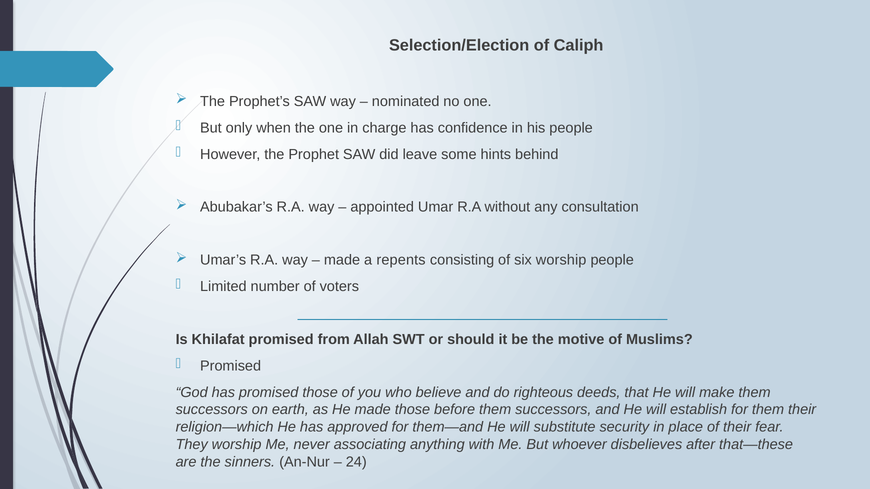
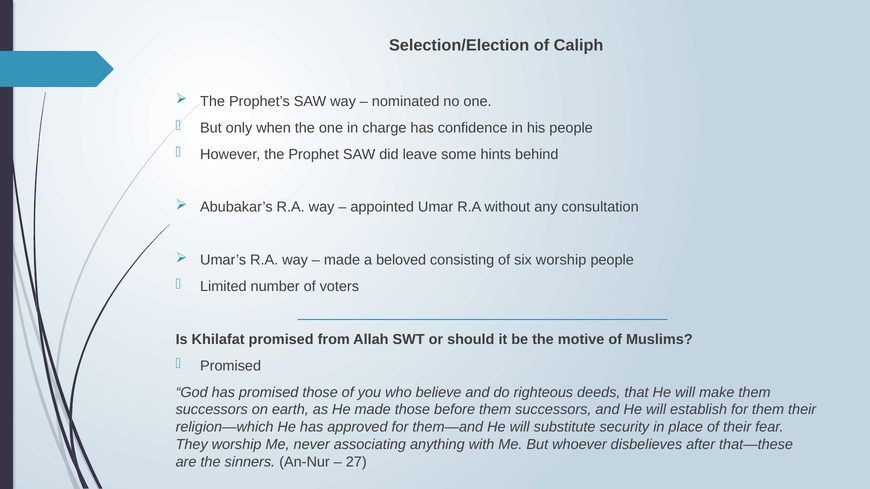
repents: repents -> beloved
24: 24 -> 27
